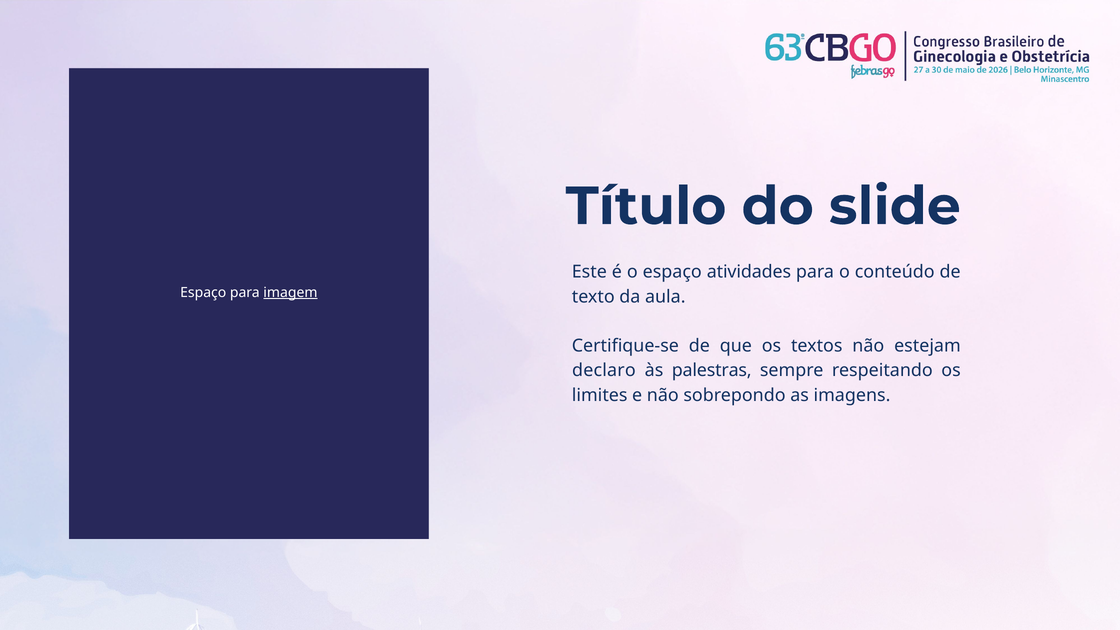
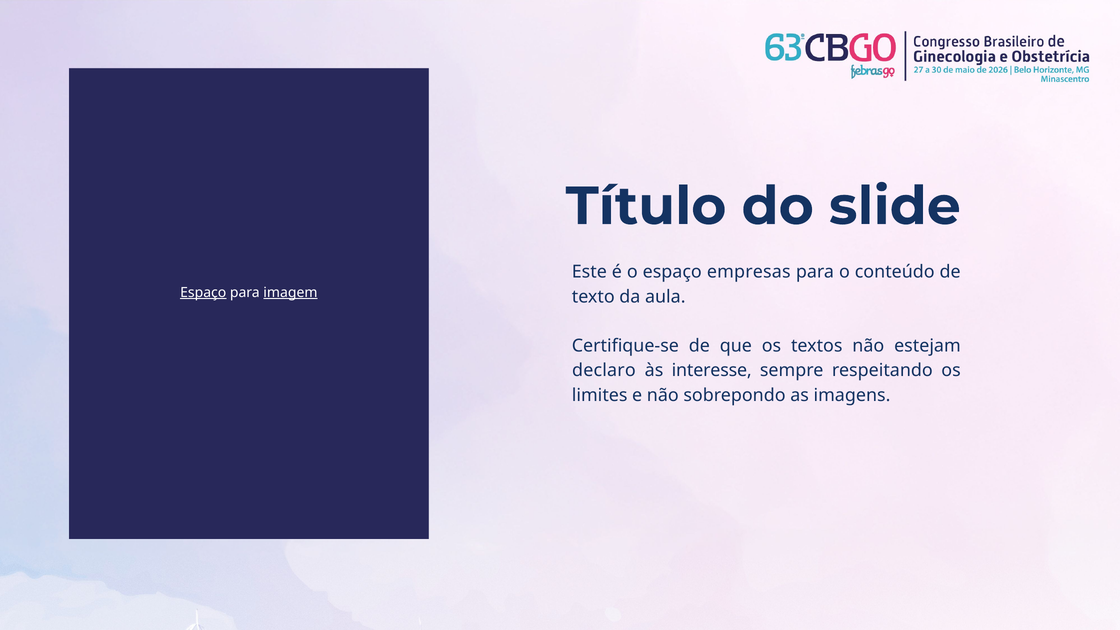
atividades: atividades -> empresas
Espaço at (203, 292) underline: none -> present
palestras: palestras -> interesse
